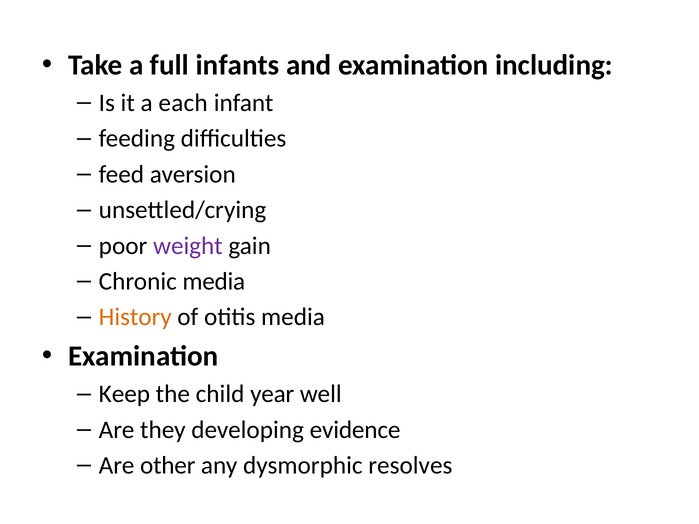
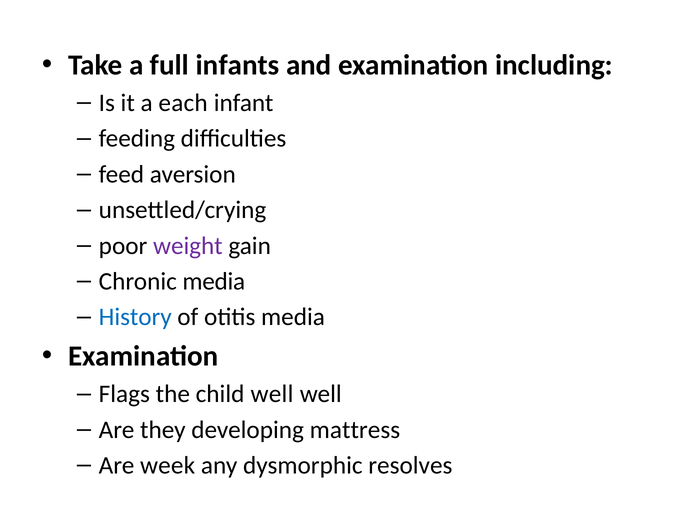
History colour: orange -> blue
Keep: Keep -> Flags
child year: year -> well
evidence: evidence -> mattress
other: other -> week
